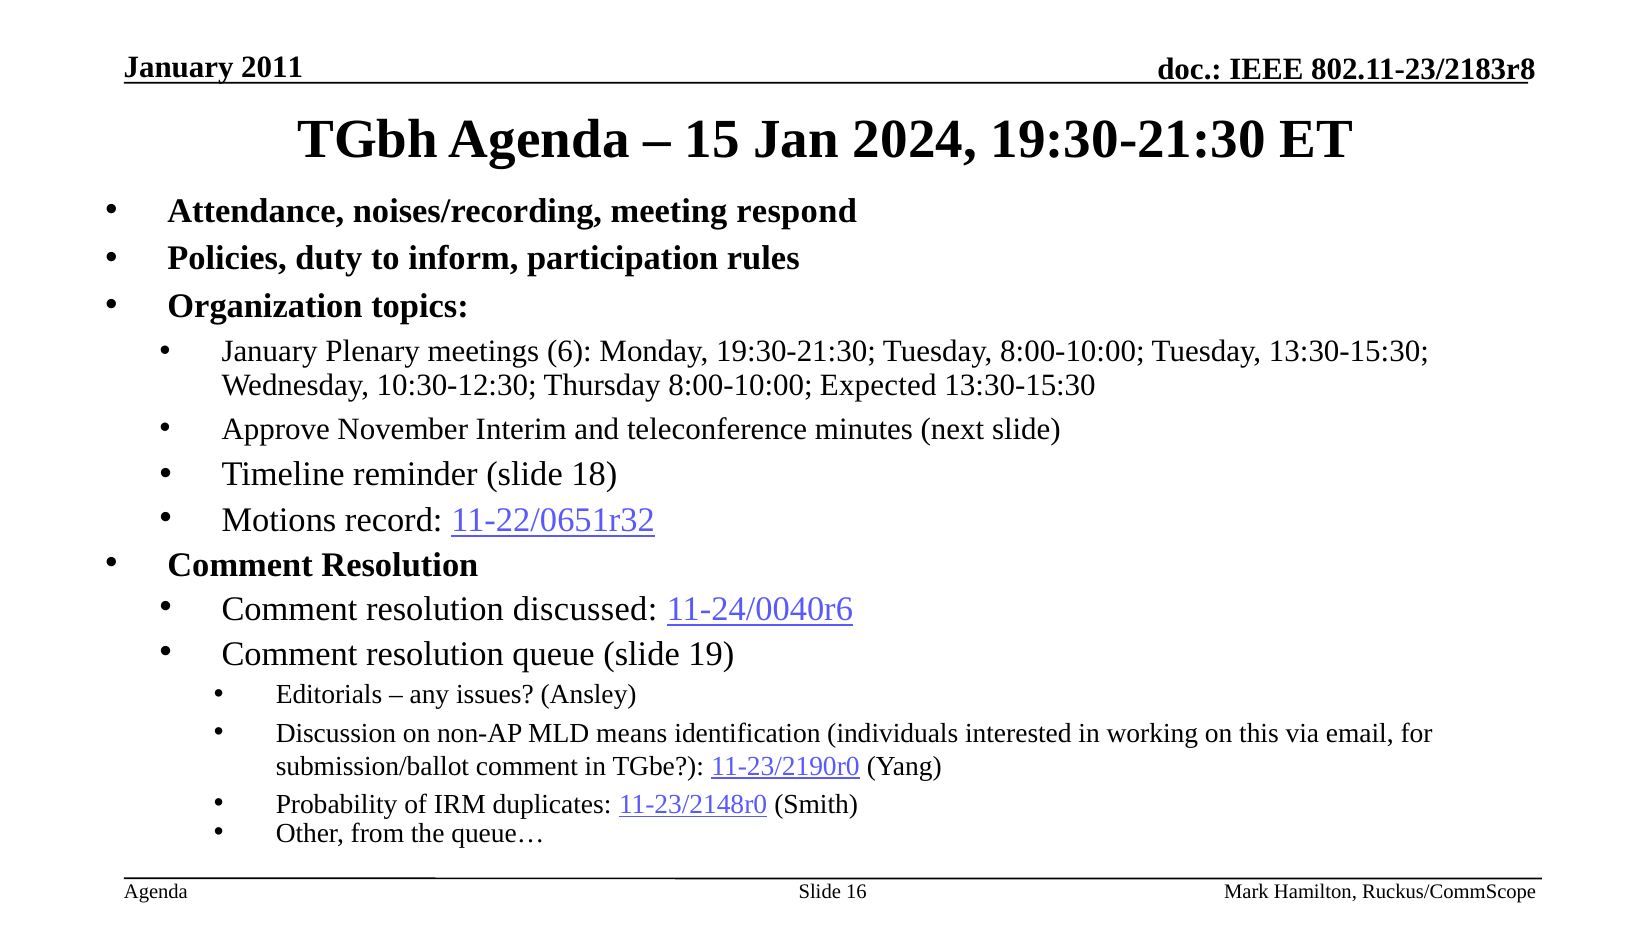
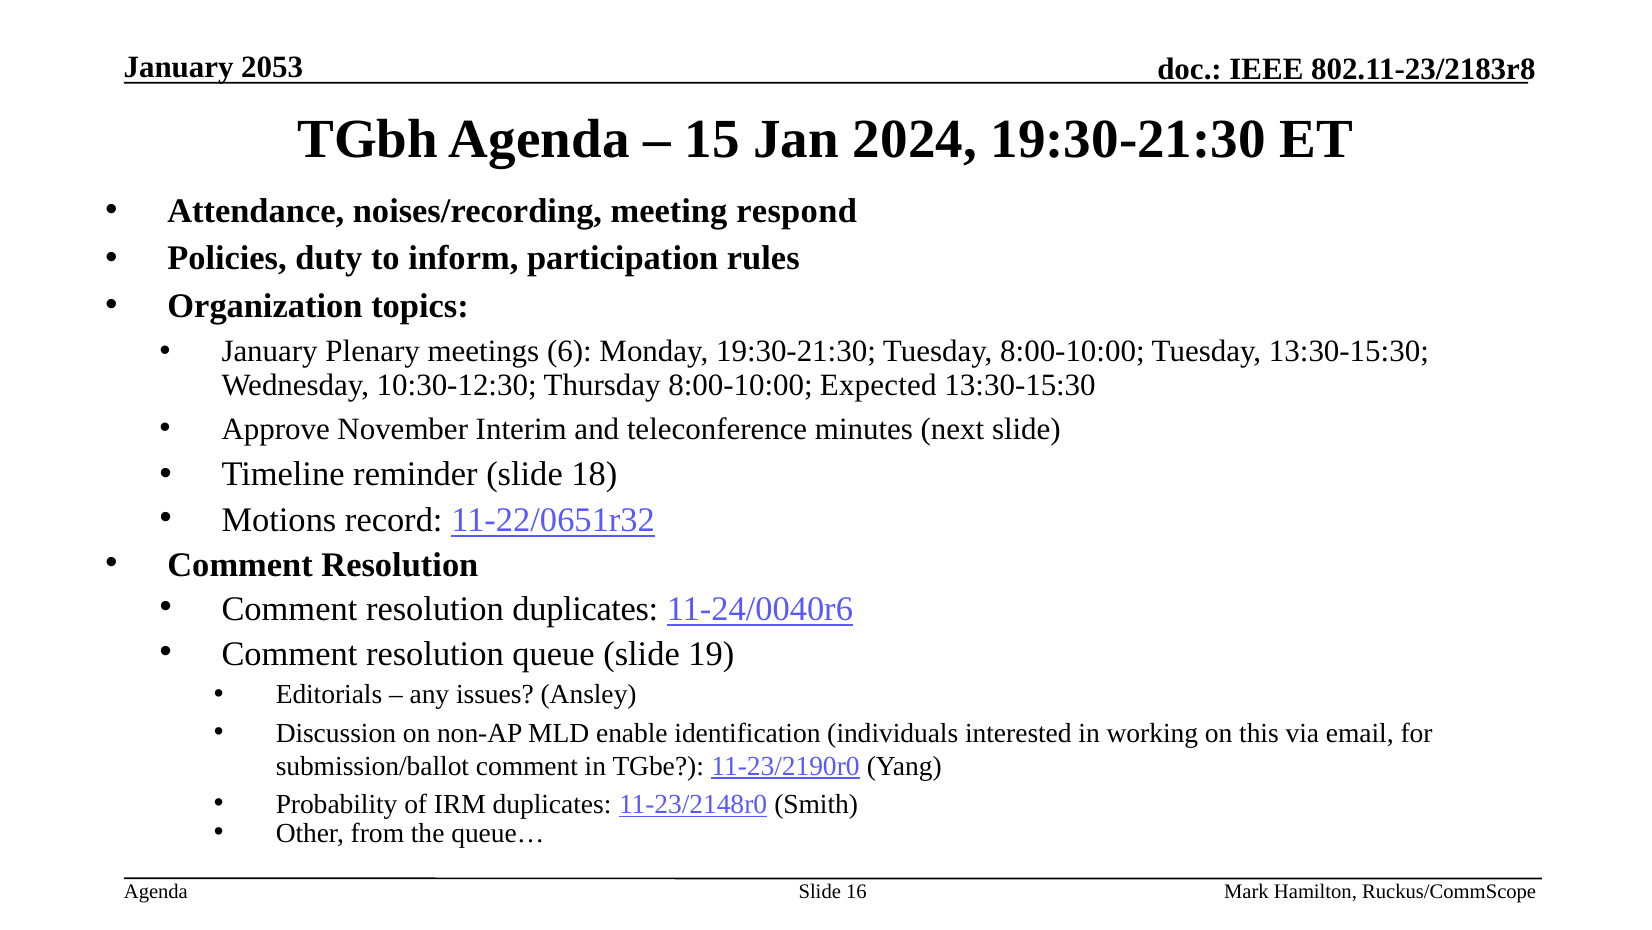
2011: 2011 -> 2053
resolution discussed: discussed -> duplicates
means: means -> enable
